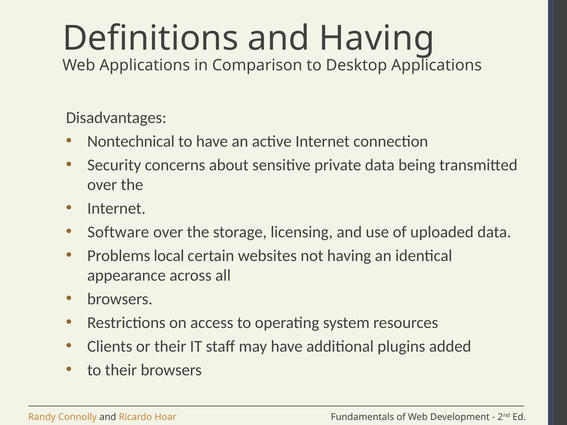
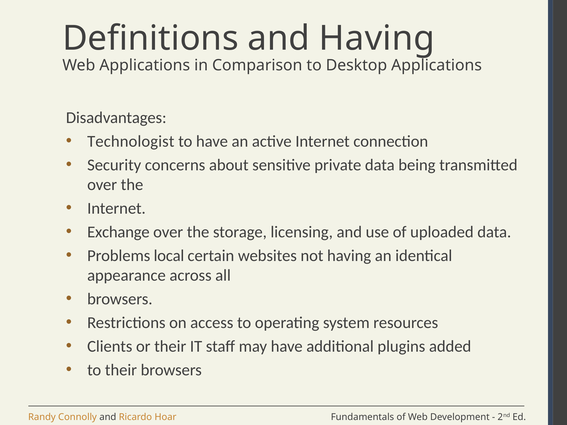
Nontechnical: Nontechnical -> Technologist
Software: Software -> Exchange
